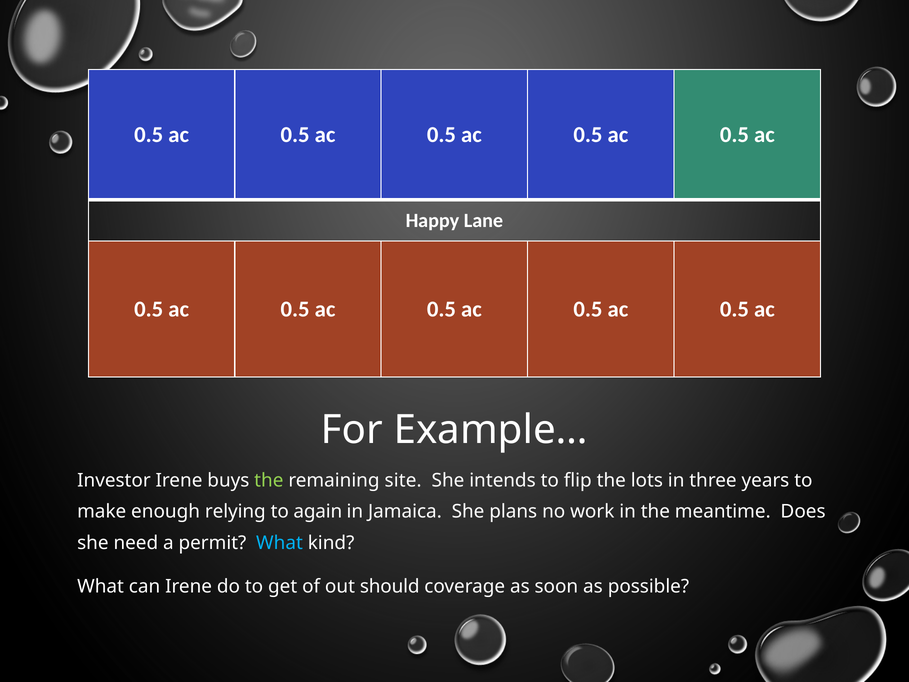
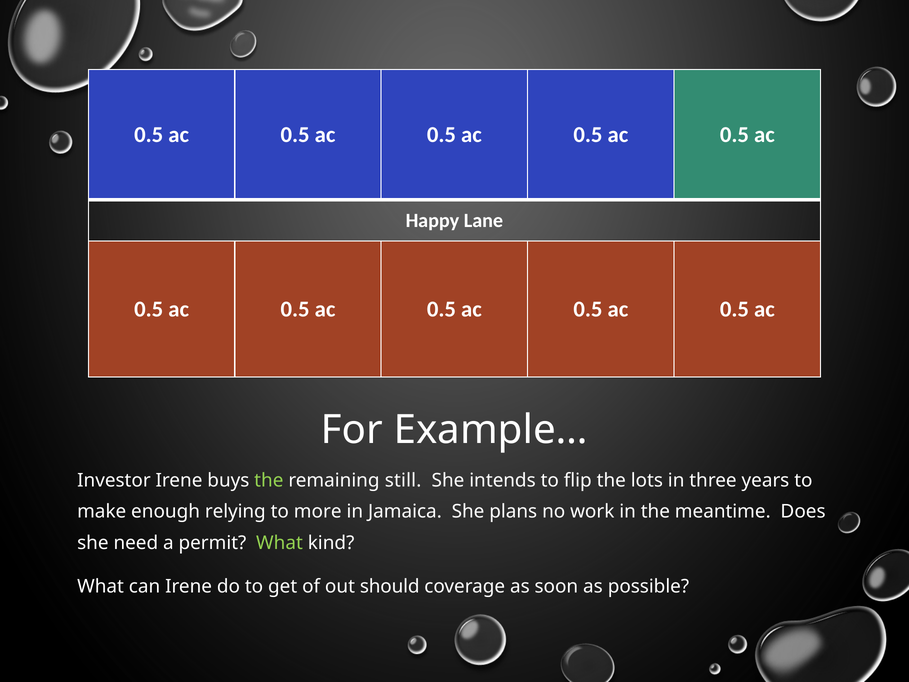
site: site -> still
again: again -> more
What at (279, 543) colour: light blue -> light green
